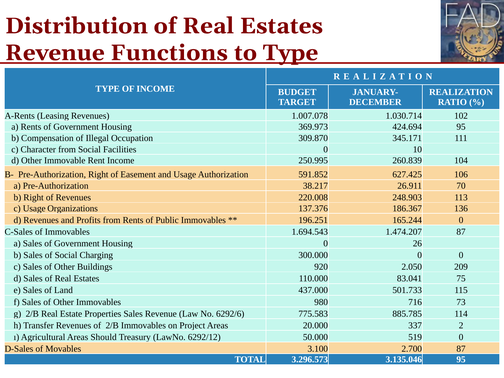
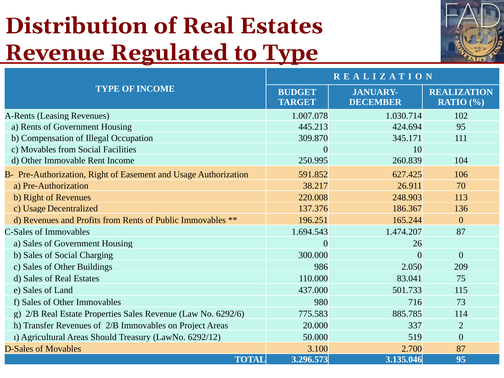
Functions: Functions -> Regulated
369.973: 369.973 -> 445.213
c Character: Character -> Movables
Organizations: Organizations -> Decentralized
920: 920 -> 986
